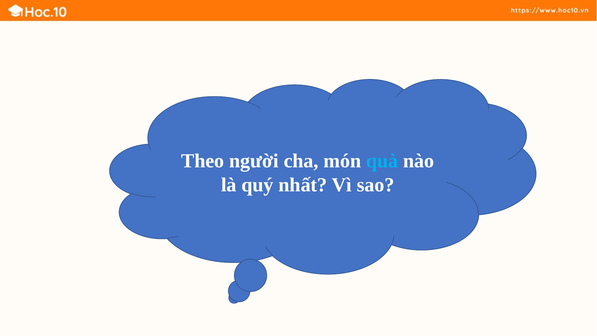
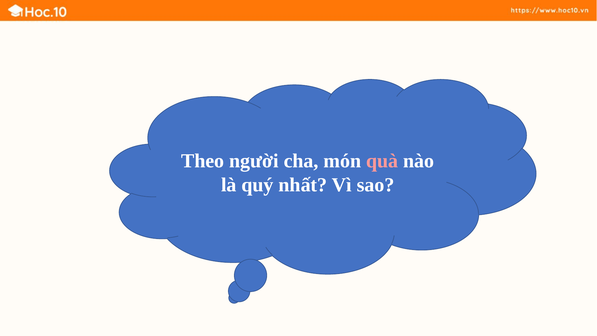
quà colour: light blue -> pink
